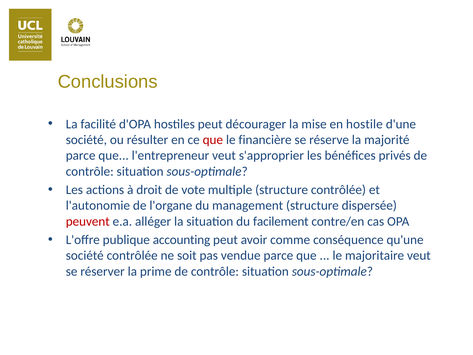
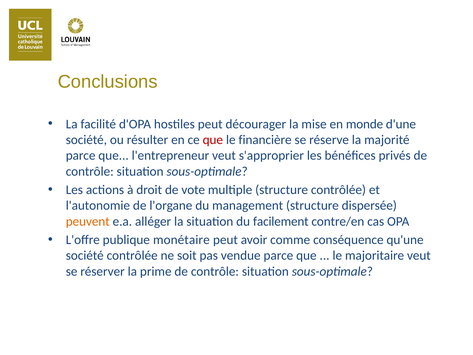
hostile: hostile -> monde
peuvent colour: red -> orange
accounting: accounting -> monétaire
